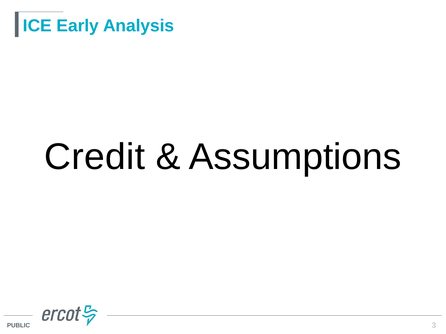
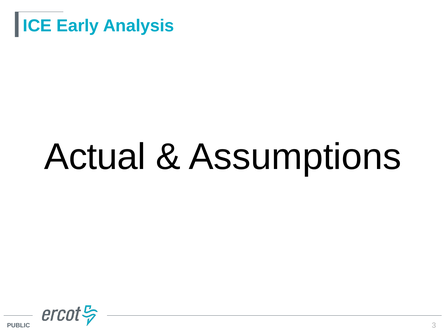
Credit: Credit -> Actual
